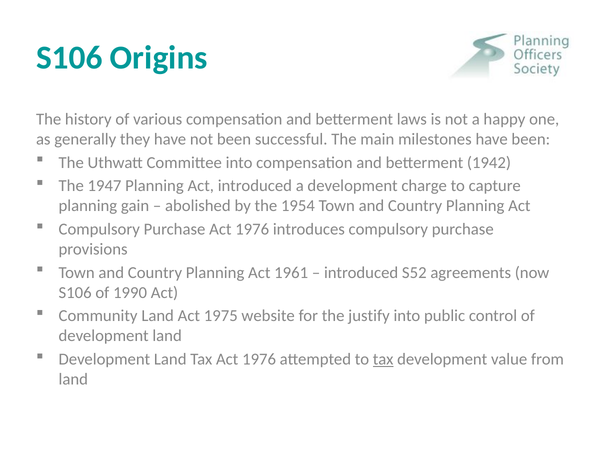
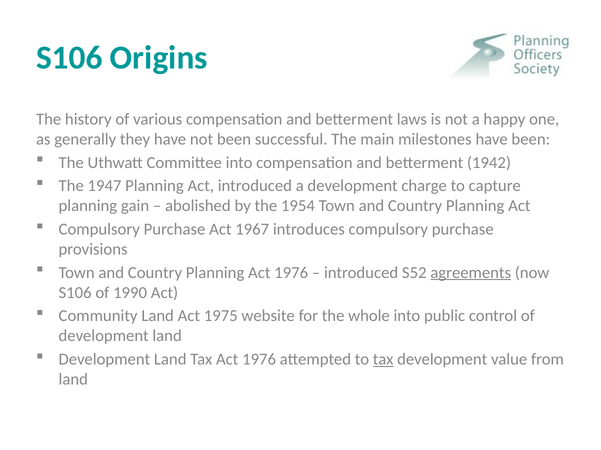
Purchase Act 1976: 1976 -> 1967
Planning Act 1961: 1961 -> 1976
agreements underline: none -> present
justify: justify -> whole
